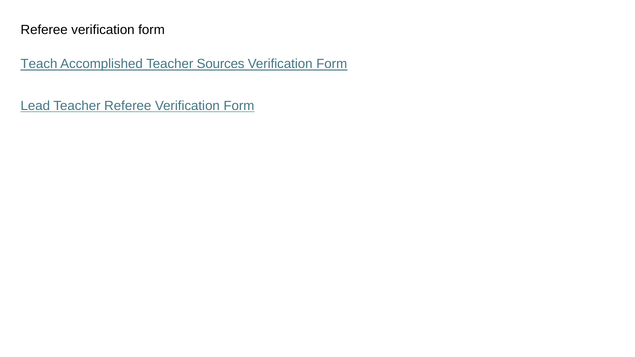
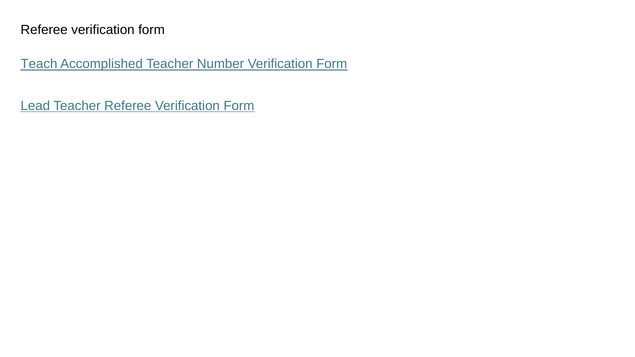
Sources: Sources -> Number
